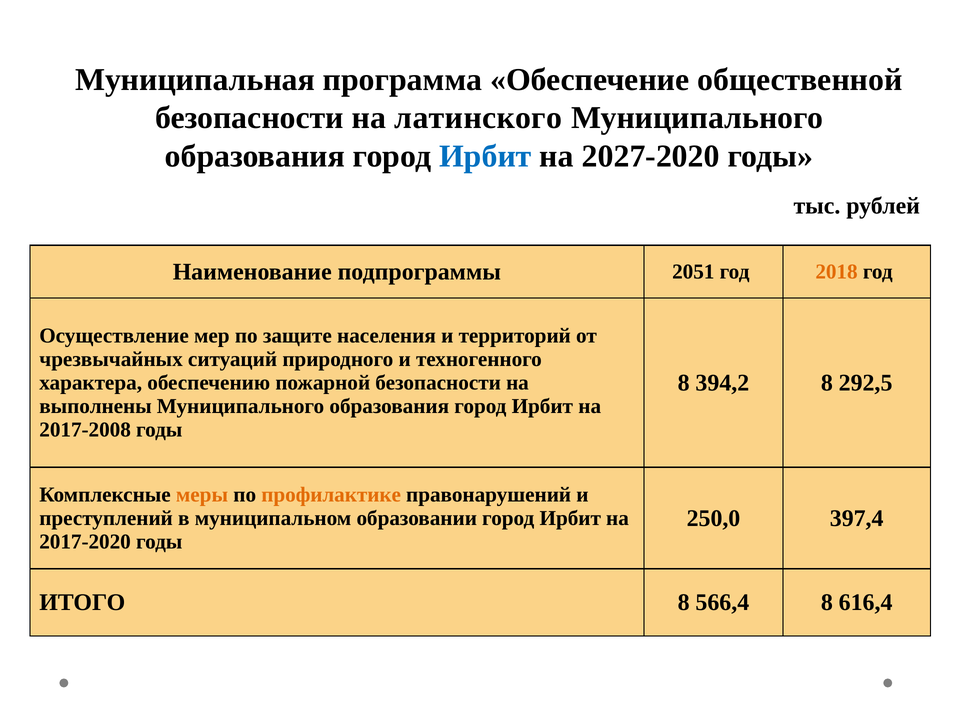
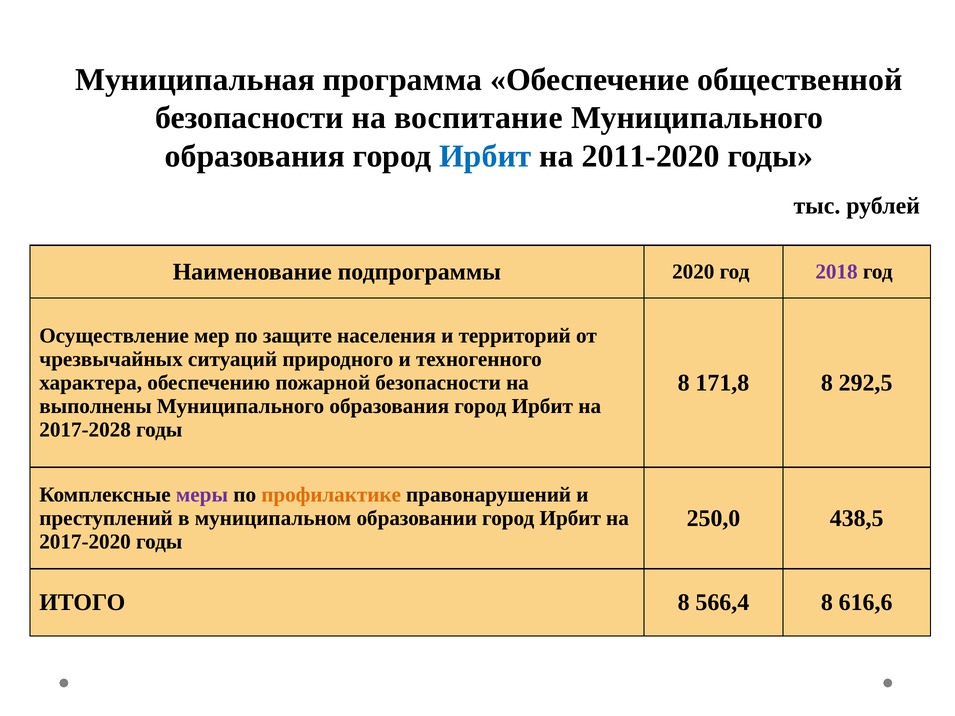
латинского: латинского -> воспитание
2027-2020: 2027-2020 -> 2011-2020
2051: 2051 -> 2020
2018 colour: orange -> purple
394,2: 394,2 -> 171,8
2017-2008: 2017-2008 -> 2017-2028
меры colour: orange -> purple
397,4: 397,4 -> 438,5
616,4: 616,4 -> 616,6
